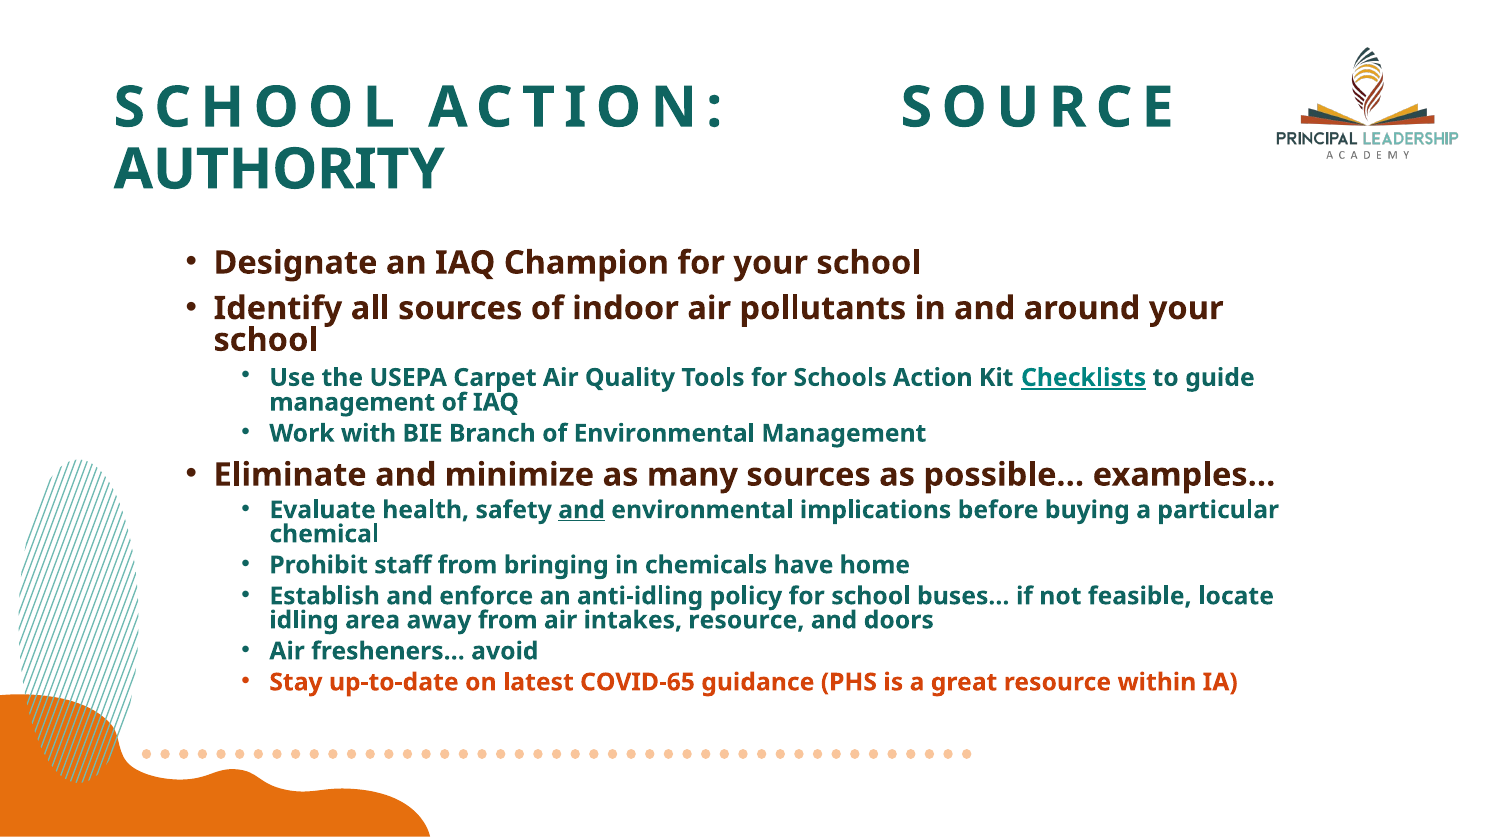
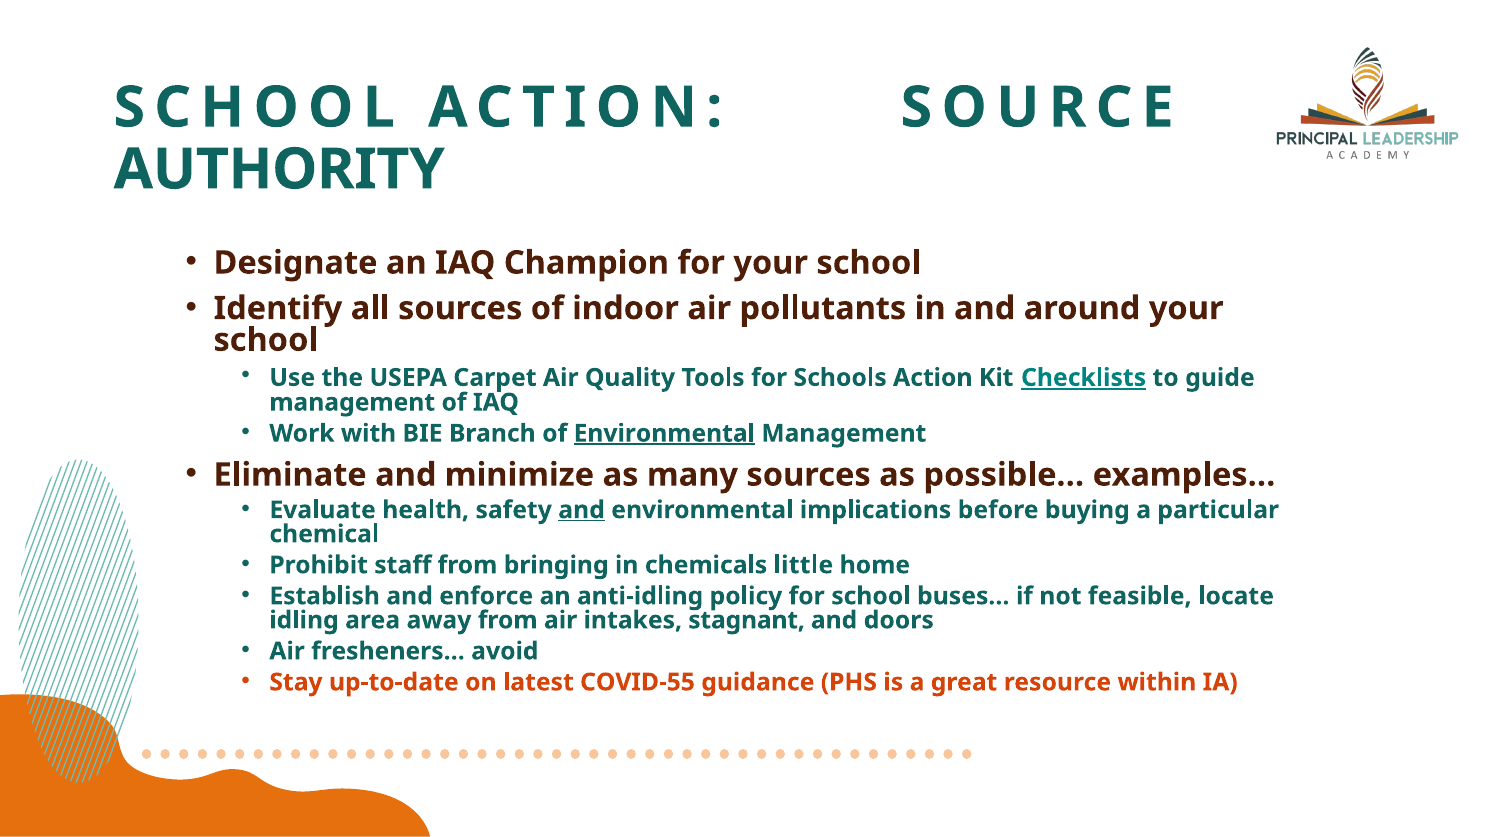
Environmental at (664, 434) underline: none -> present
have: have -> little
intakes resource: resource -> stagnant
COVID-65: COVID-65 -> COVID-55
